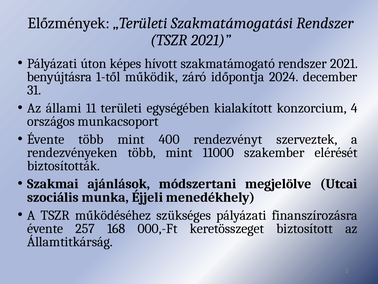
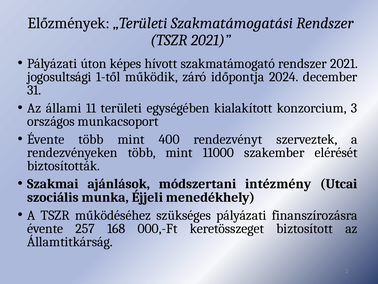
benyújtásra: benyújtásra -> jogosultsági
konzorcium 4: 4 -> 3
megjelölve: megjelölve -> intézmény
